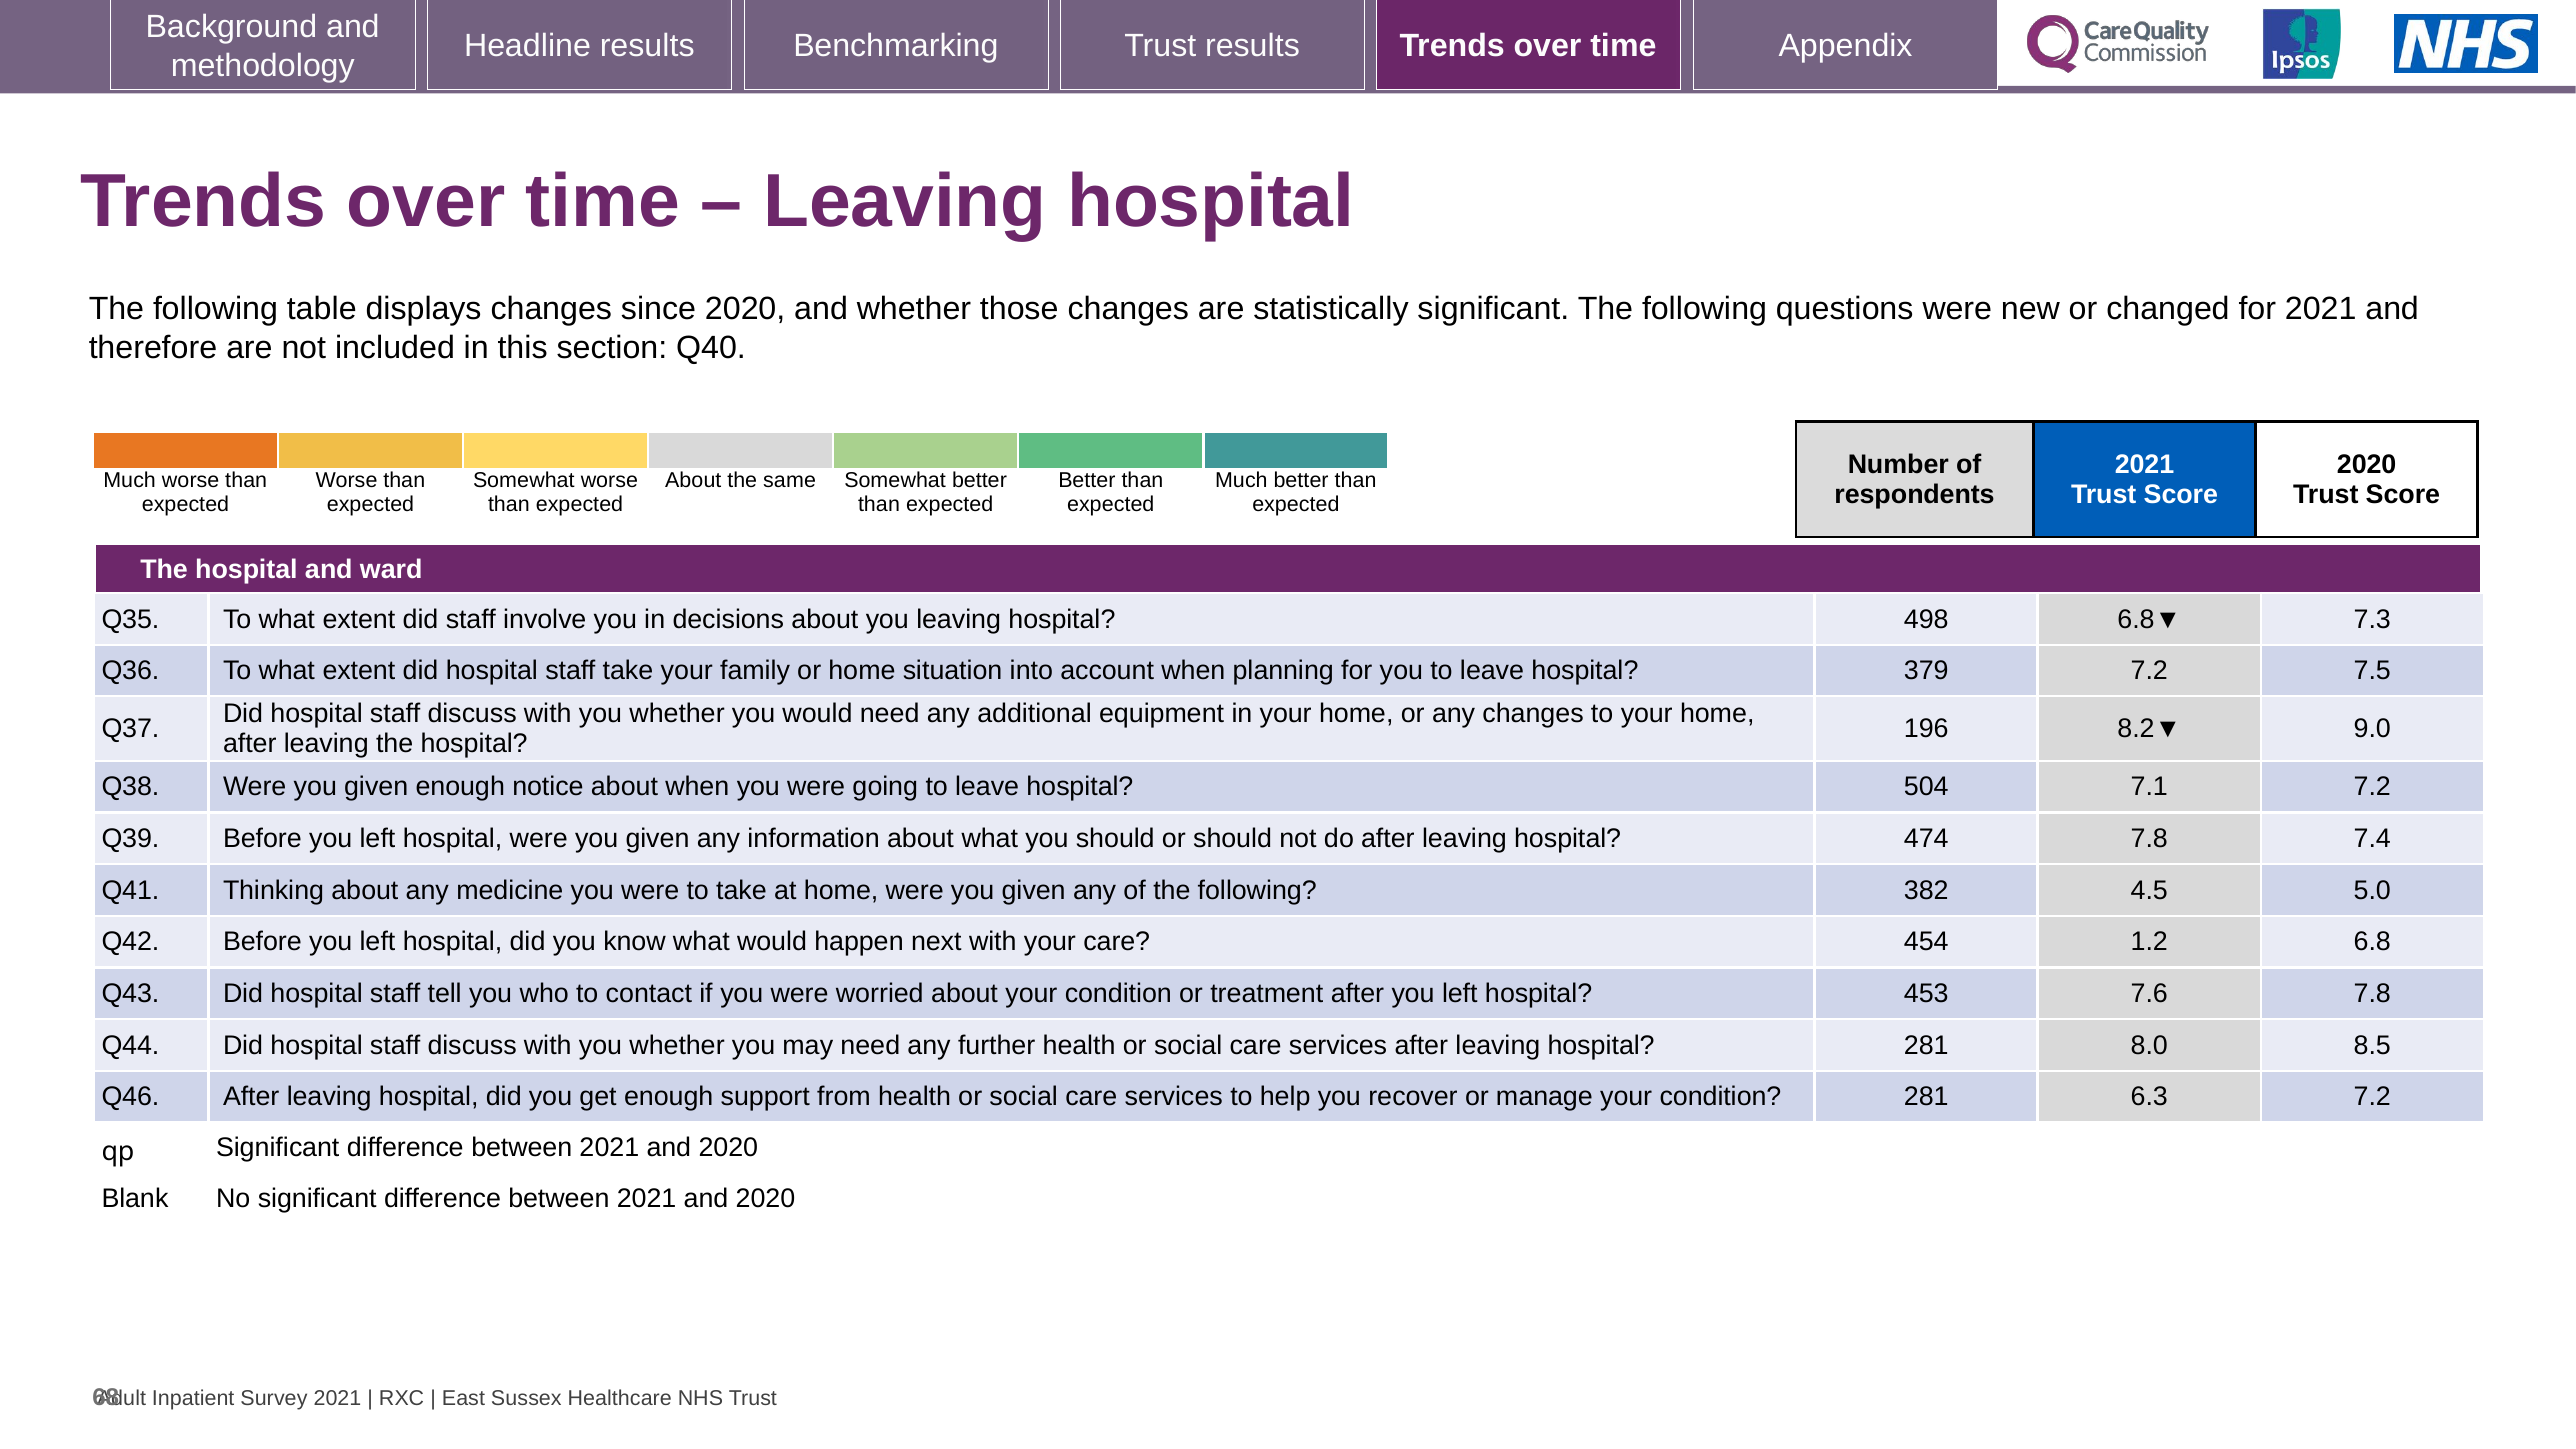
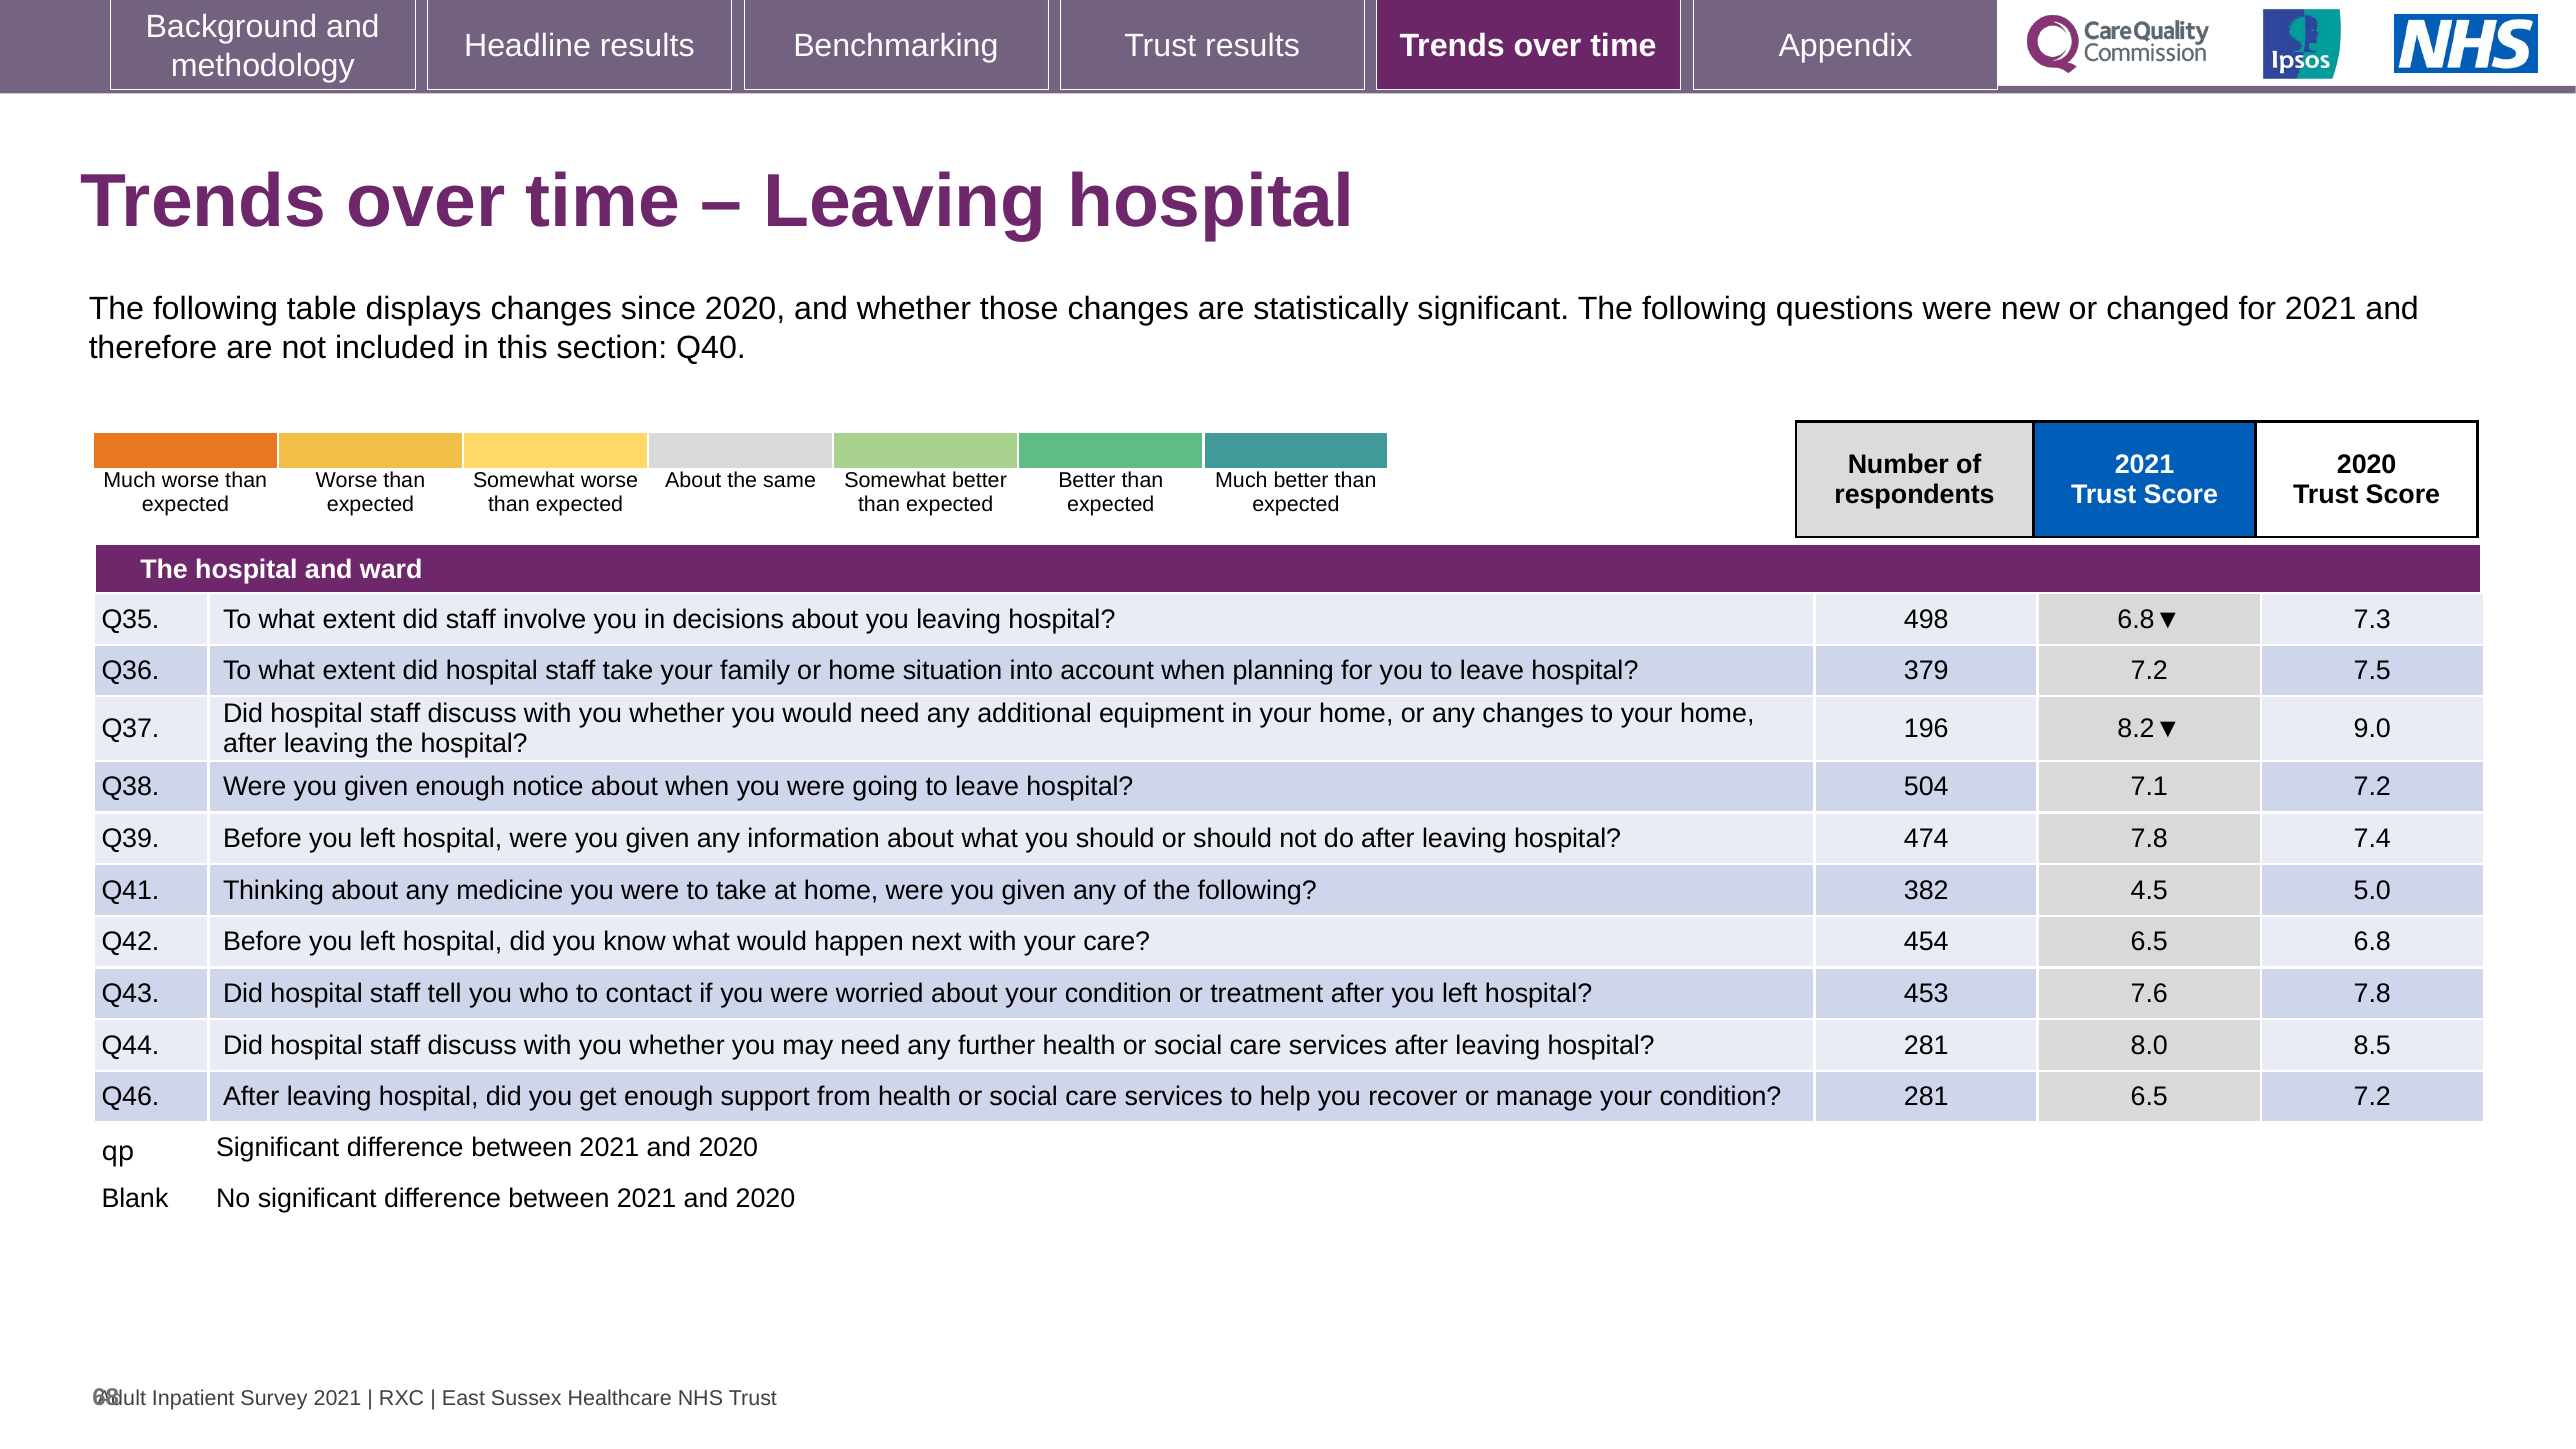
454 1.2: 1.2 -> 6.5
281 6.3: 6.3 -> 6.5
